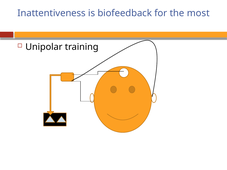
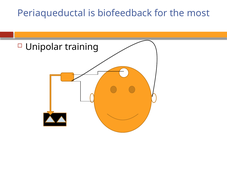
Inattentiveness: Inattentiveness -> Periaqueductal
